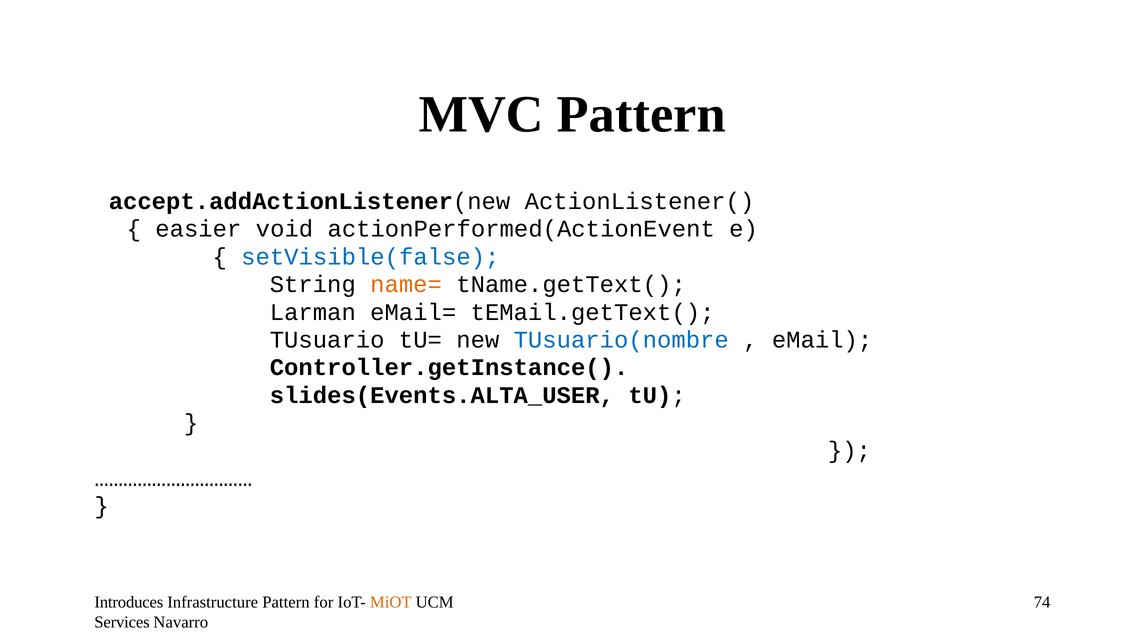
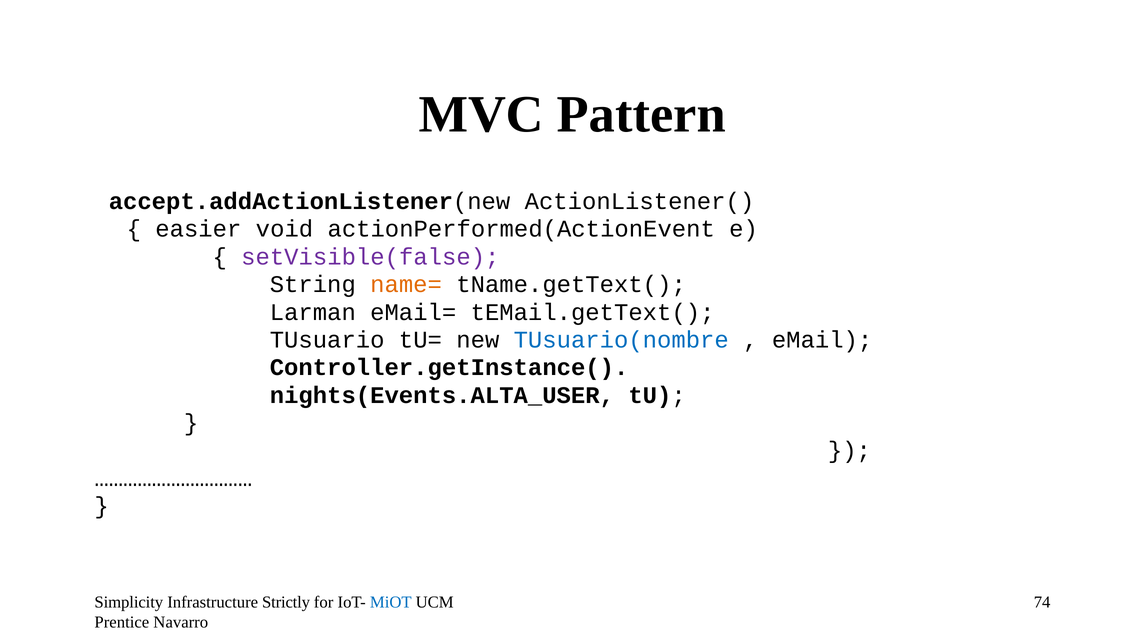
setVisible(false colour: blue -> purple
slides(Events.ALTA_USER: slides(Events.ALTA_USER -> nights(Events.ALTA_USER
Introduces: Introduces -> Simplicity
Infrastructure Pattern: Pattern -> Strictly
MiOT colour: orange -> blue
Services: Services -> Prentice
